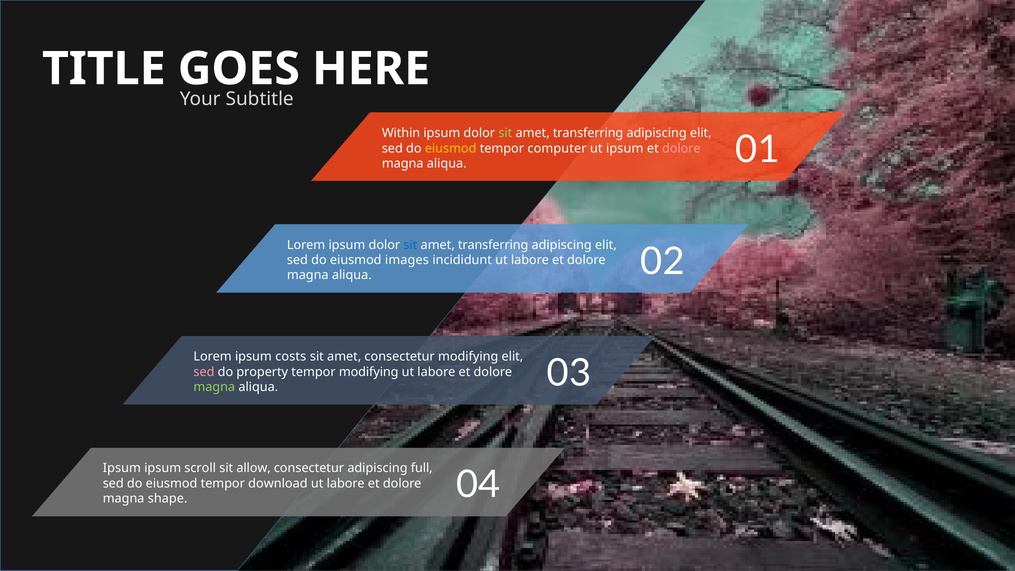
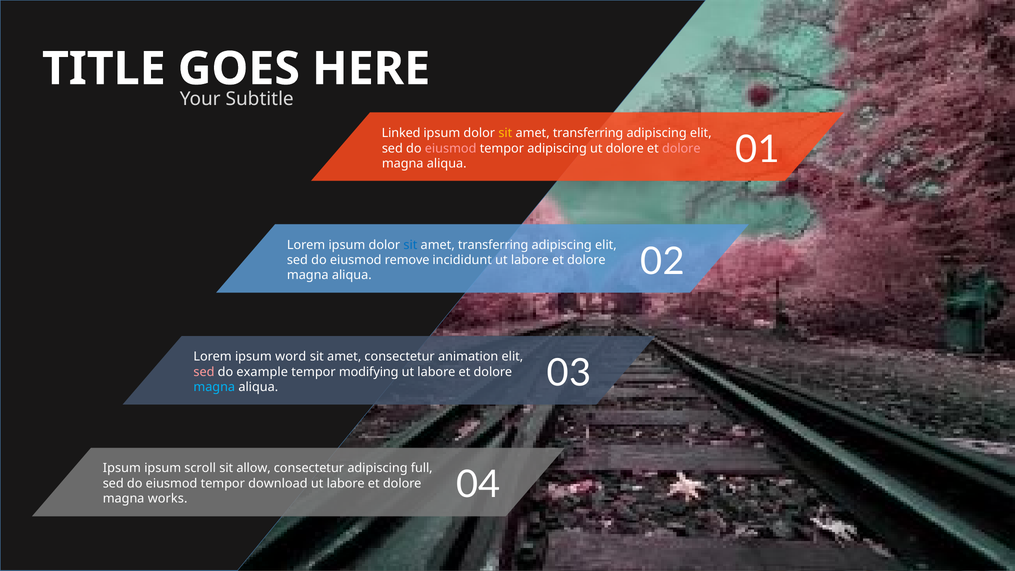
Within: Within -> Linked
sit at (505, 133) colour: light green -> yellow
eiusmod at (451, 148) colour: yellow -> pink
tempor computer: computer -> adipiscing
ut ipsum: ipsum -> dolore
images: images -> remove
costs: costs -> word
consectetur modifying: modifying -> animation
property: property -> example
magna at (214, 387) colour: light green -> light blue
shape: shape -> works
